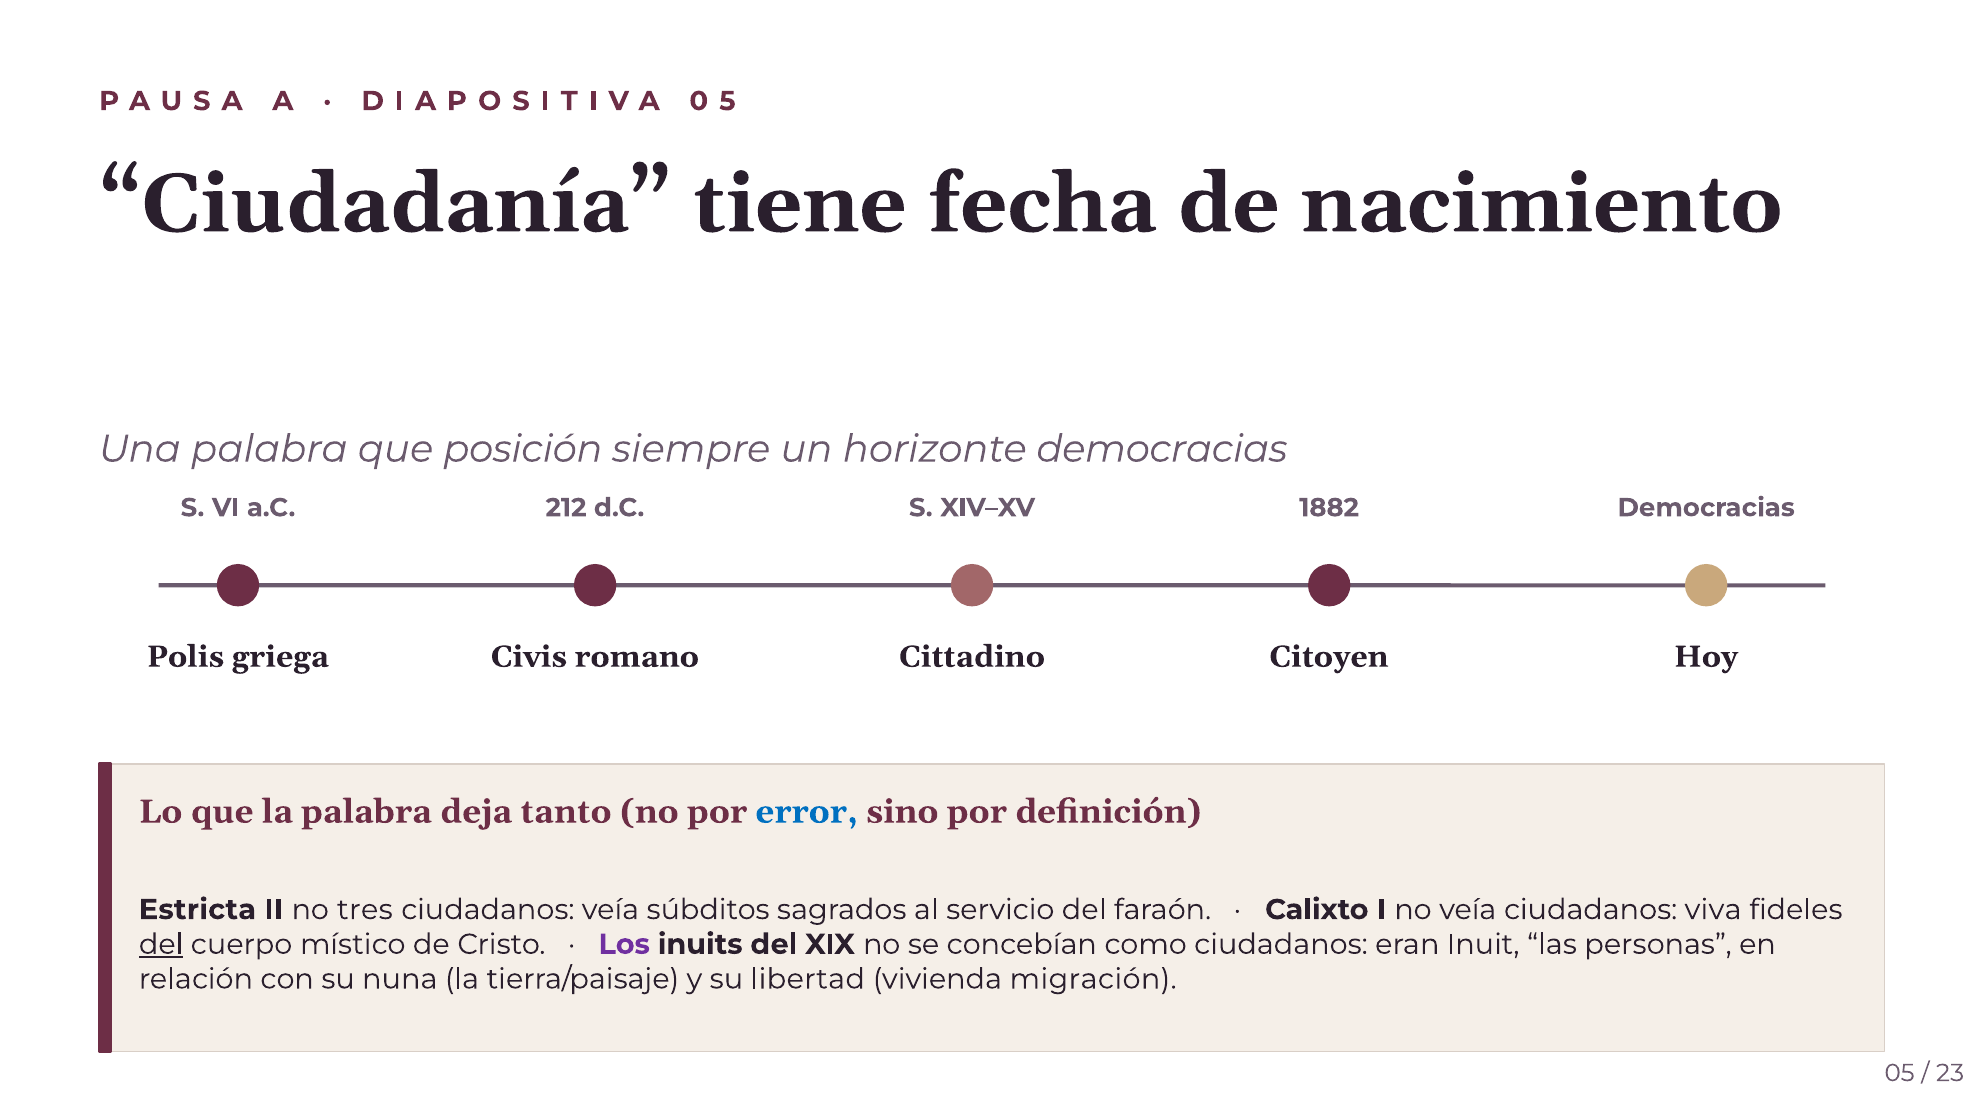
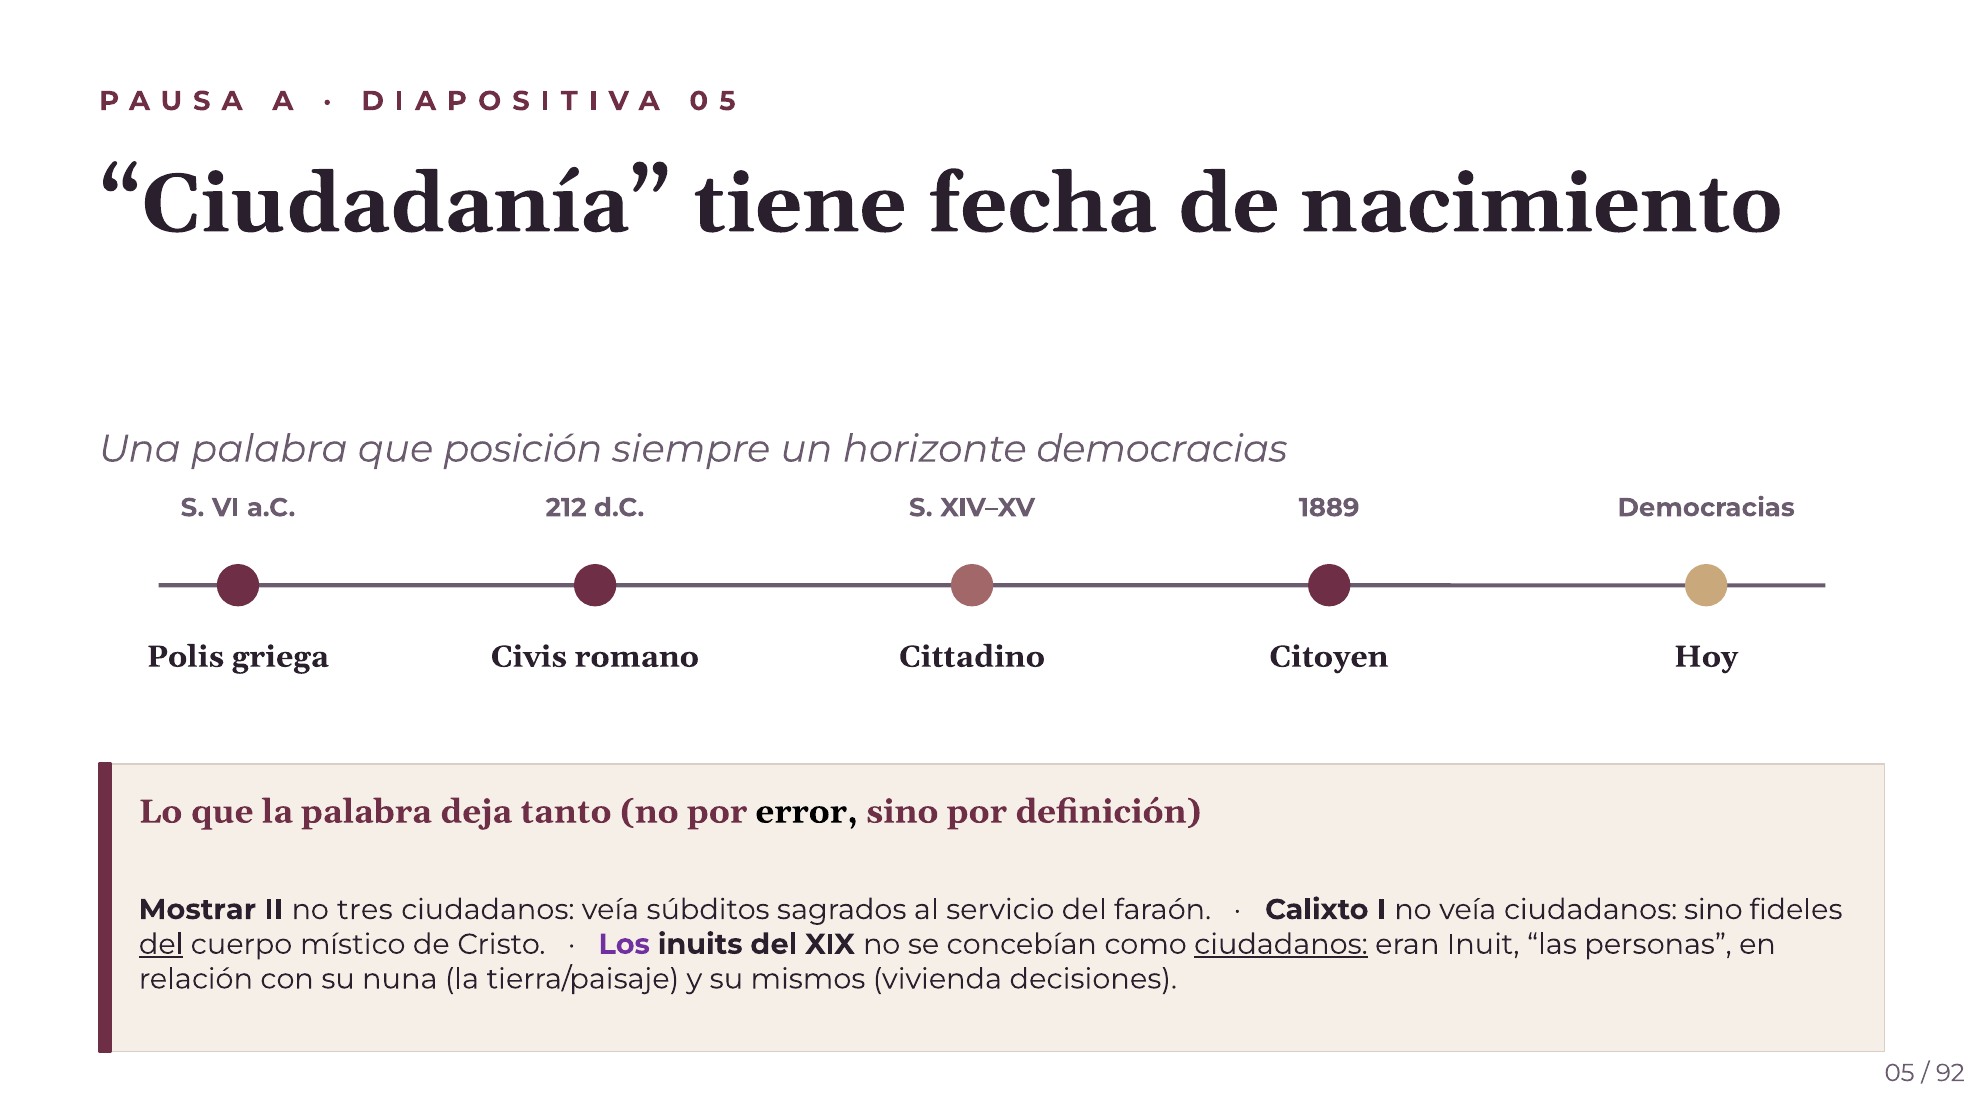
1882: 1882 -> 1889
error colour: blue -> black
Estricta: Estricta -> Mostrar
ciudadanos viva: viva -> sino
ciudadanos at (1281, 944) underline: none -> present
libertad: libertad -> mismos
migración: migración -> decisiones
23: 23 -> 92
